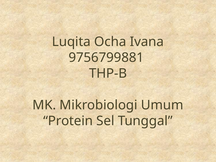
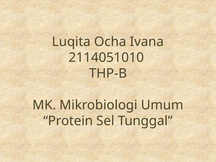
9756799881: 9756799881 -> 2114051010
